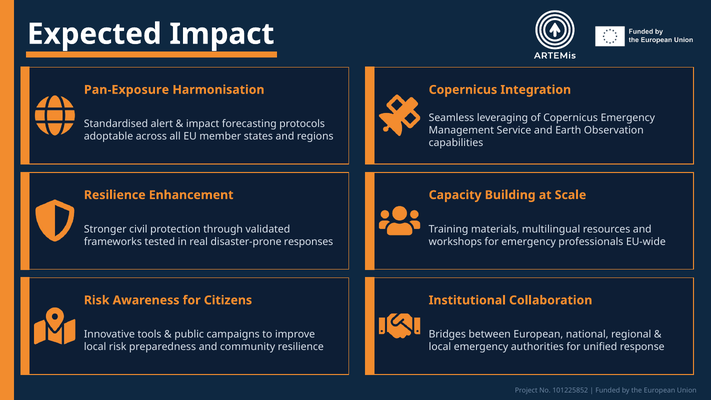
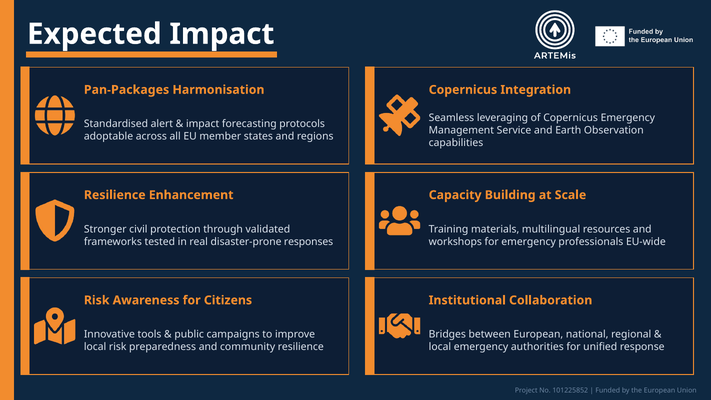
Pan-Exposure: Pan-Exposure -> Pan-Packages
